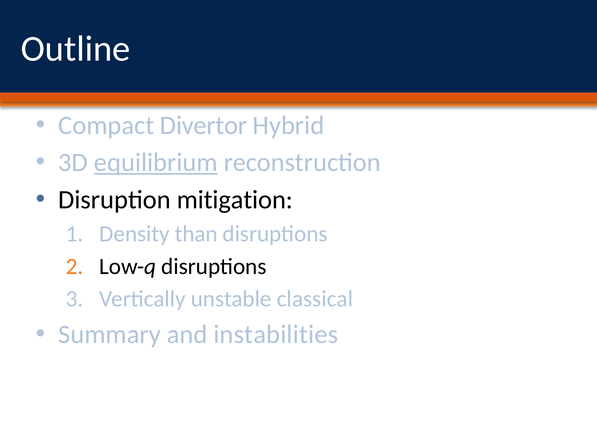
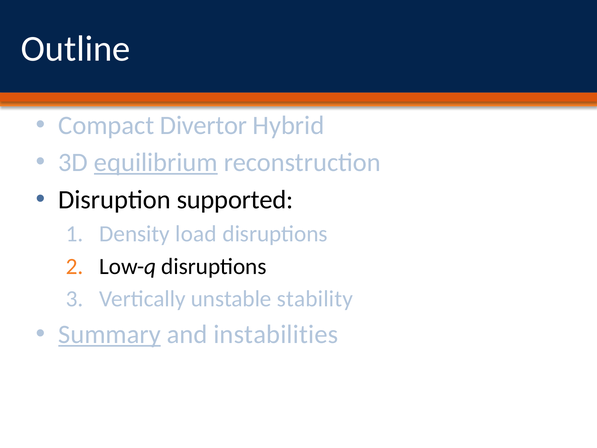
mitigation: mitigation -> supported
than: than -> load
classical: classical -> stability
Summary underline: none -> present
